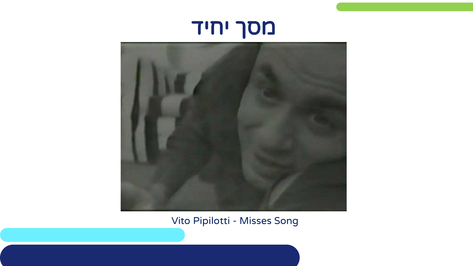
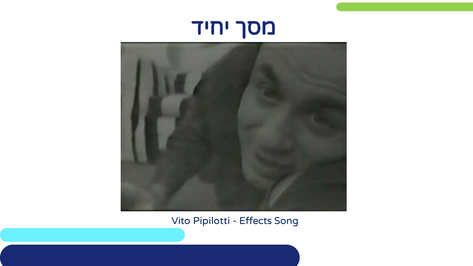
Misses: Misses -> Effects
